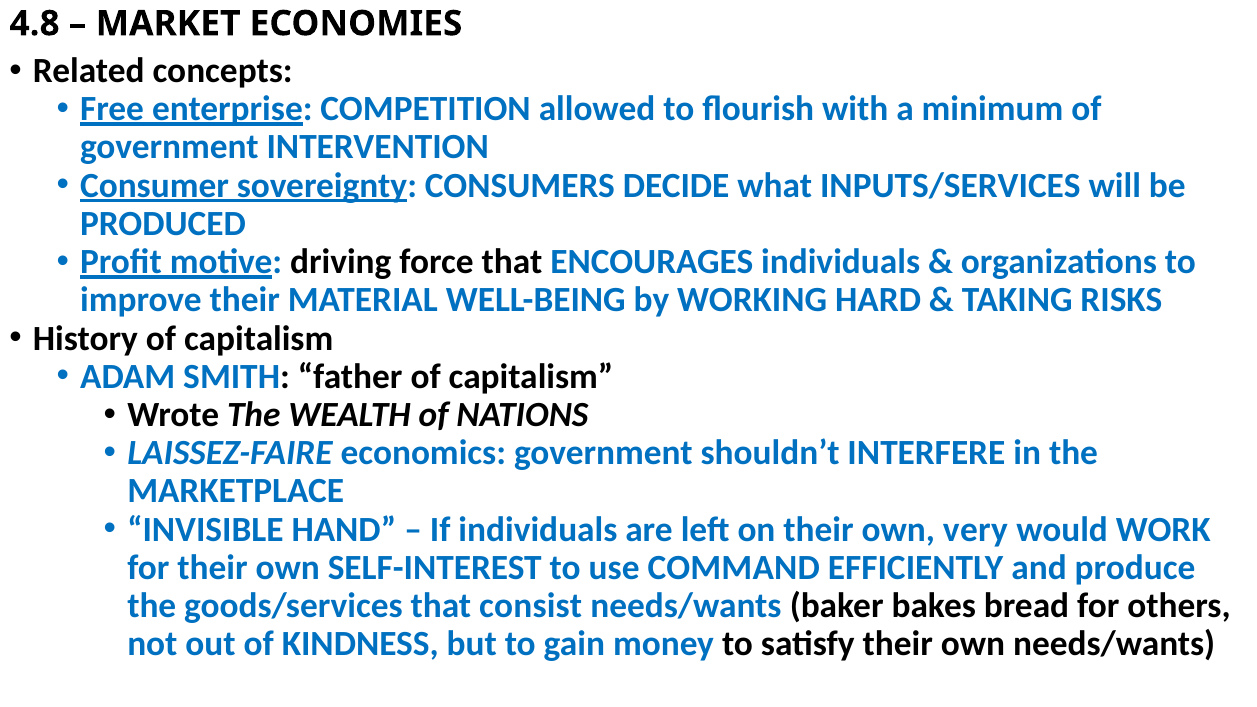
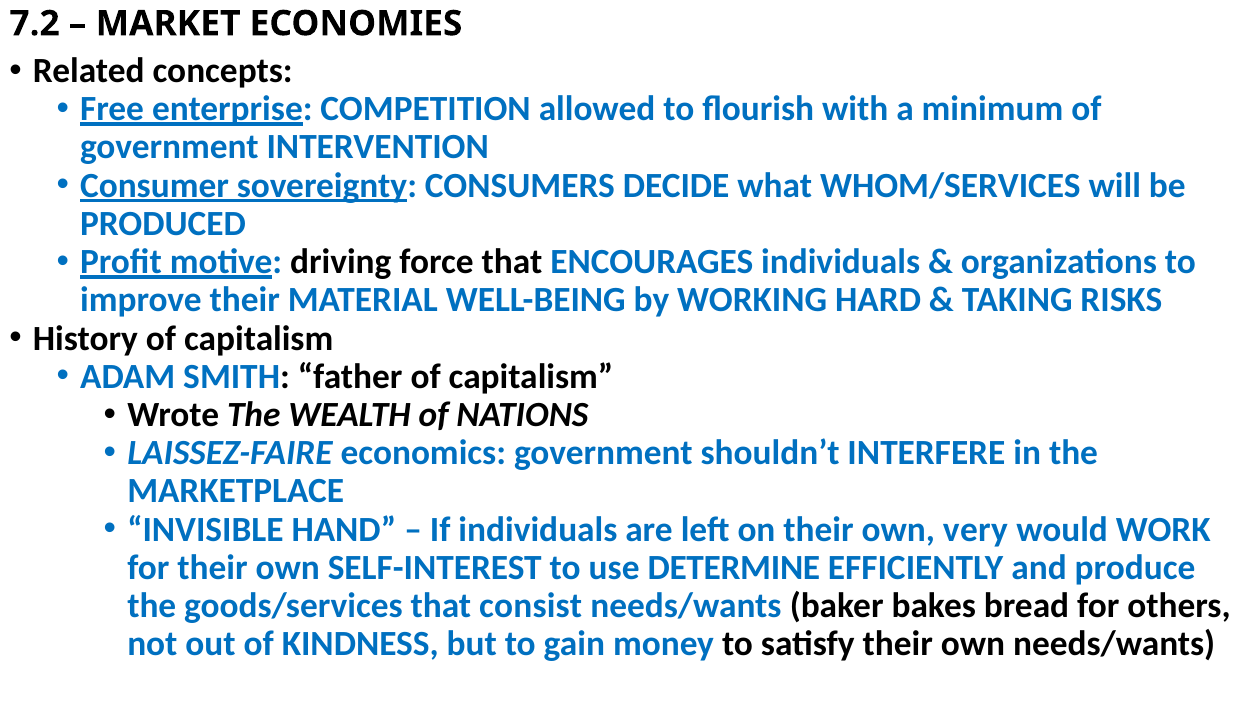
4.8: 4.8 -> 7.2
INPUTS/SERVICES: INPUTS/SERVICES -> WHOM/SERVICES
COMMAND: COMMAND -> DETERMINE
